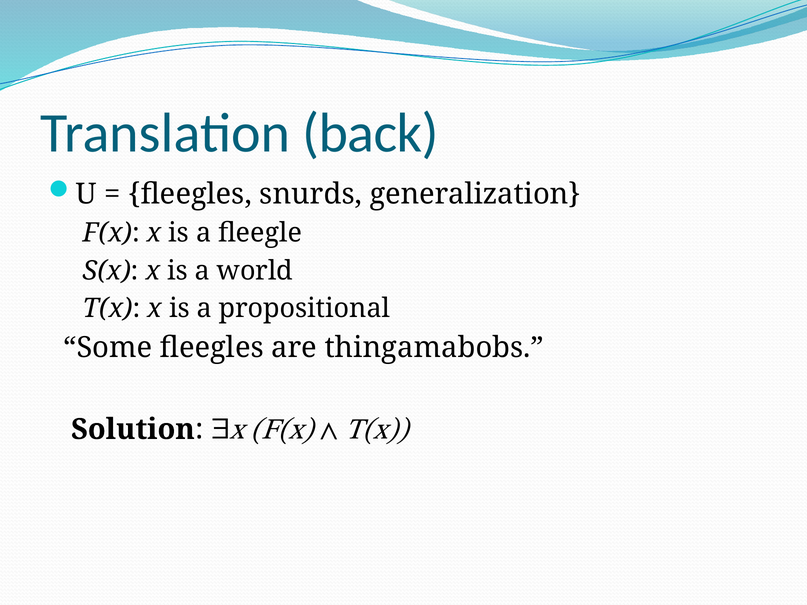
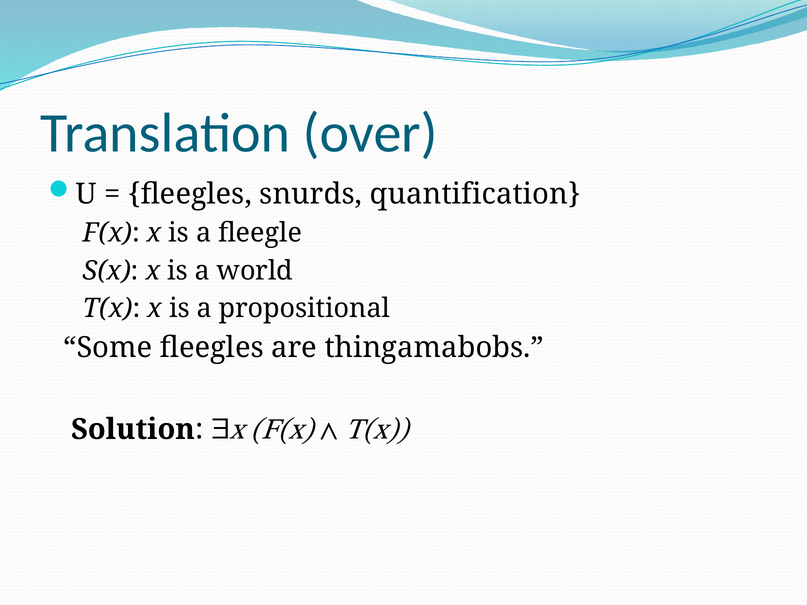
back: back -> over
generalization: generalization -> quantification
